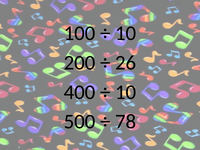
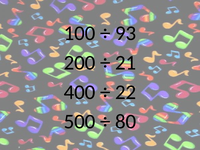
10 at (126, 33): 10 -> 93
26: 26 -> 21
10 at (126, 92): 10 -> 22
78: 78 -> 80
